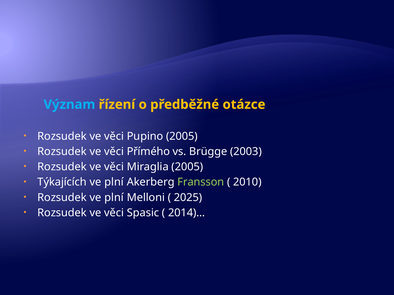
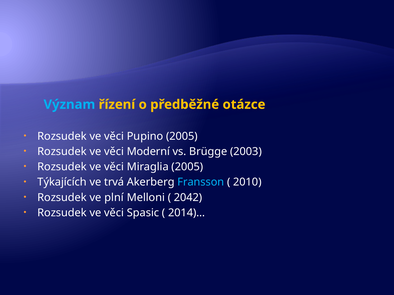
Přímého: Přímého -> Moderní
plní at (114, 182): plní -> trvá
Fransson colour: light green -> light blue
2025: 2025 -> 2042
